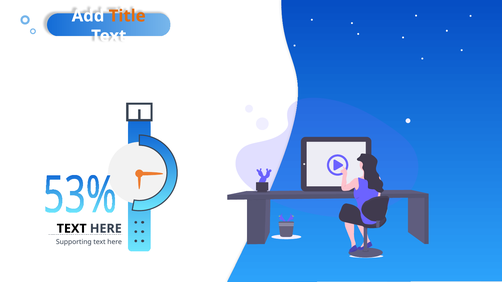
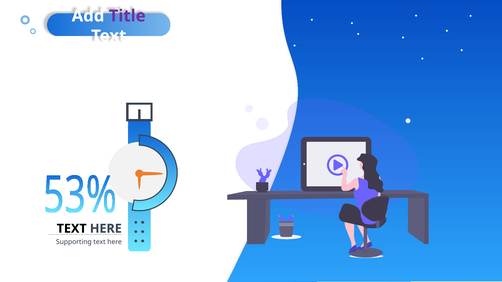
Title colour: orange -> purple
